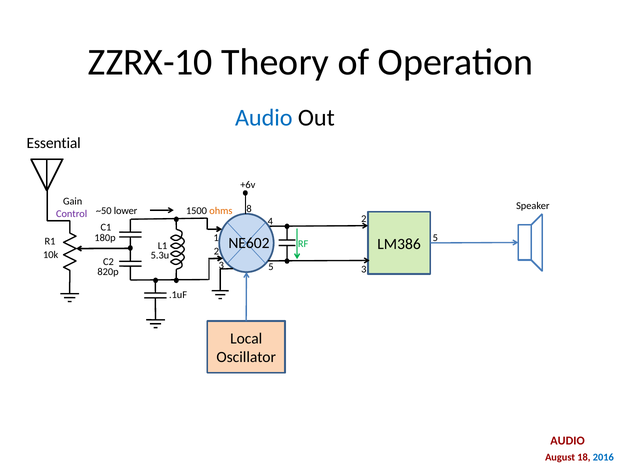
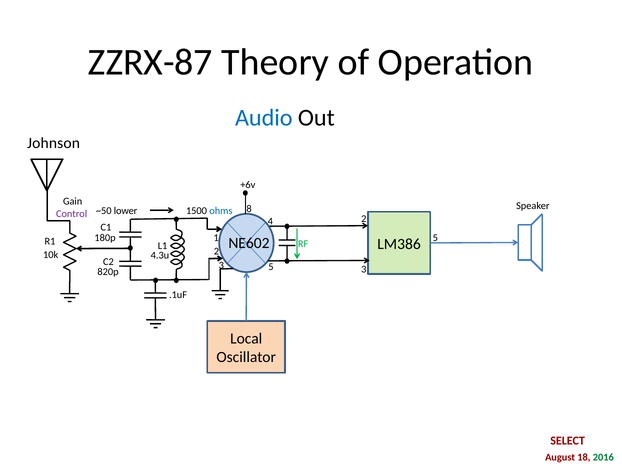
ZZRX-10: ZZRX-10 -> ZZRX-87
Essential: Essential -> Johnson
ohms colour: orange -> blue
5.3u: 5.3u -> 4.3u
AUDIO at (568, 441): AUDIO -> SELECT
2016 colour: blue -> green
